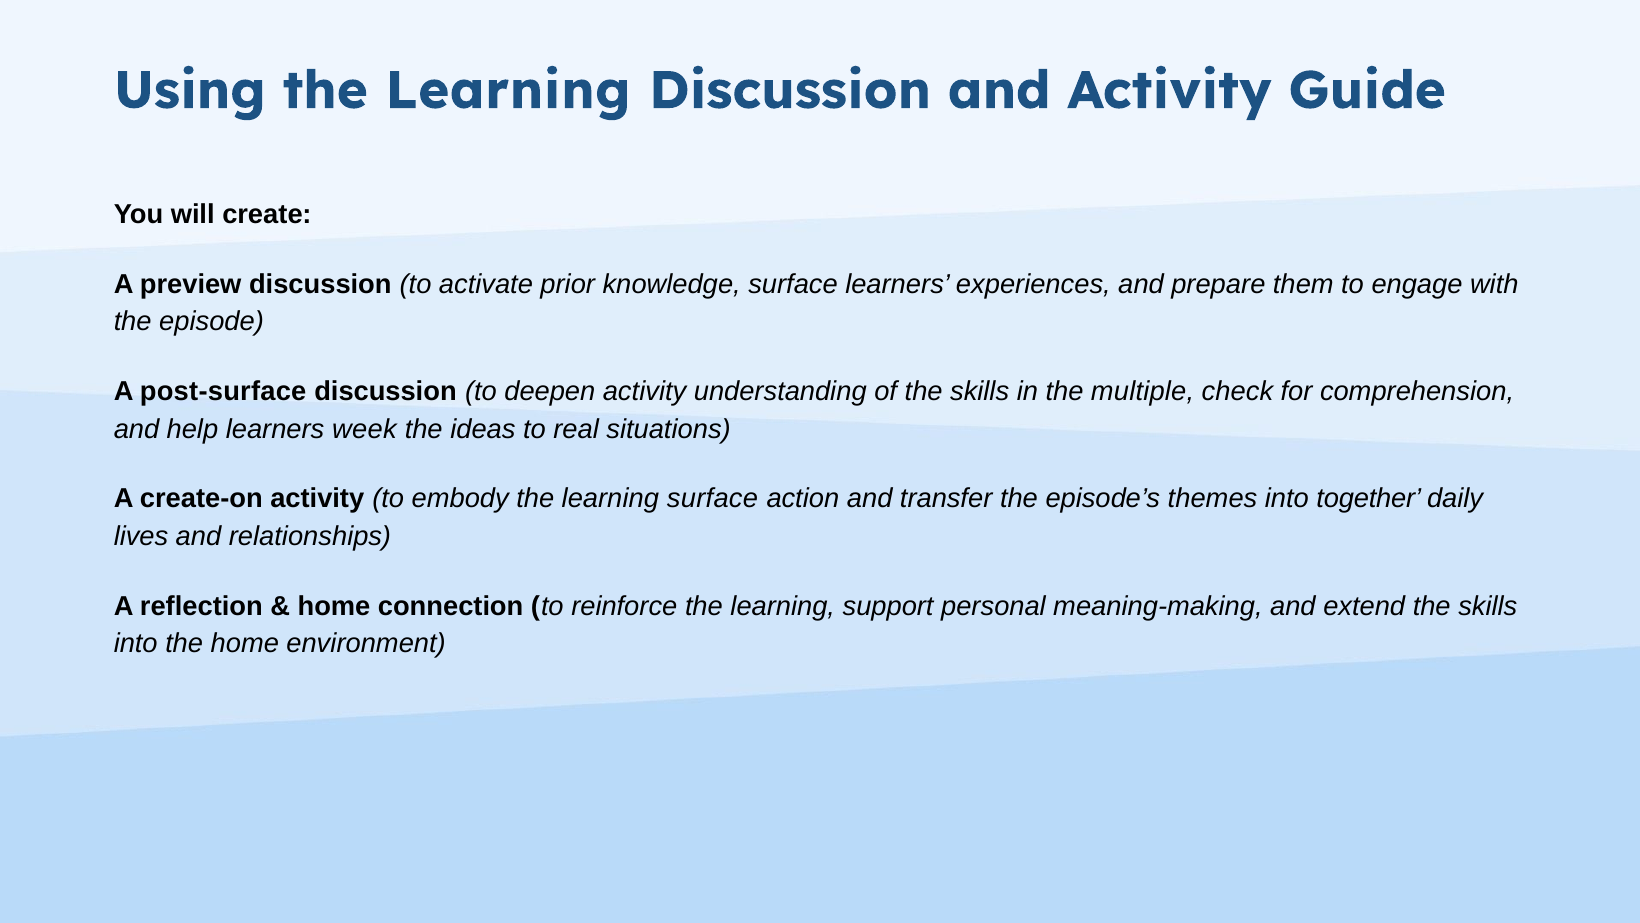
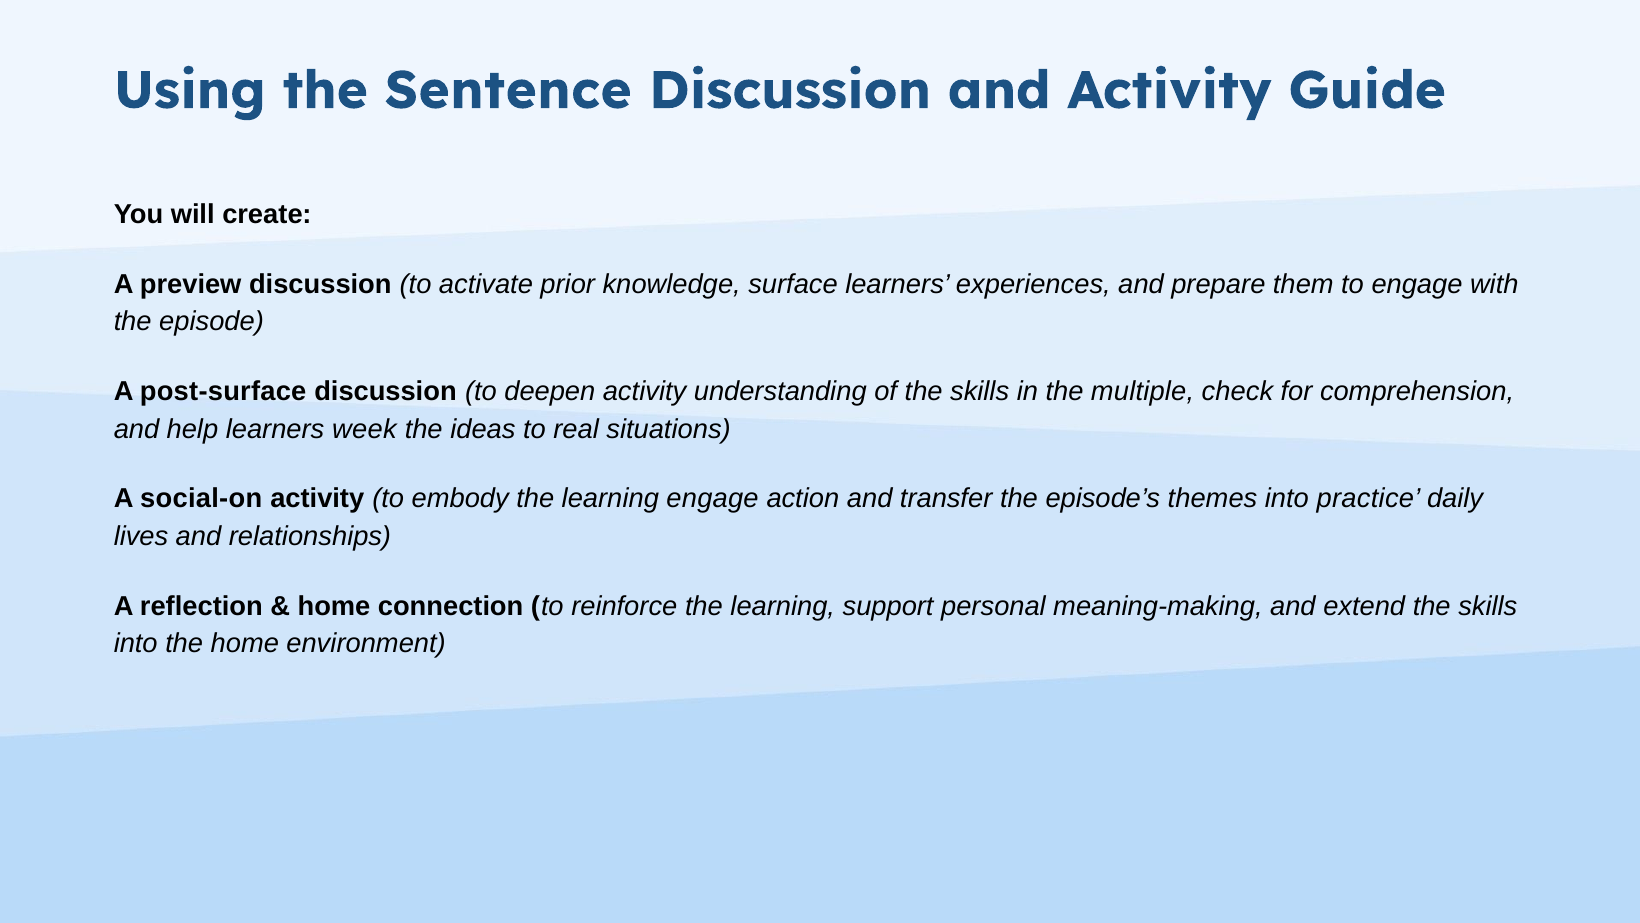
Using the Learning: Learning -> Sentence
create-on: create-on -> social-on
learning surface: surface -> engage
together: together -> practice
